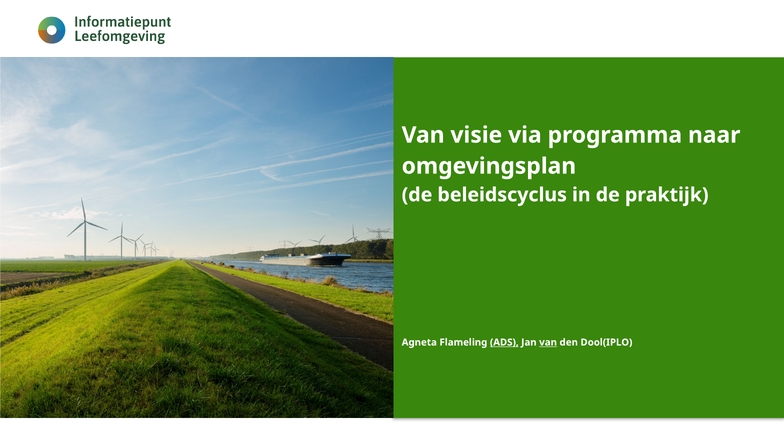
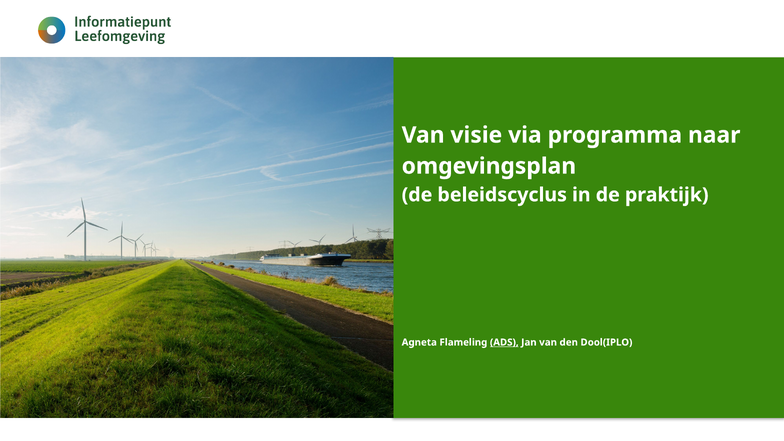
van at (548, 342) underline: present -> none
